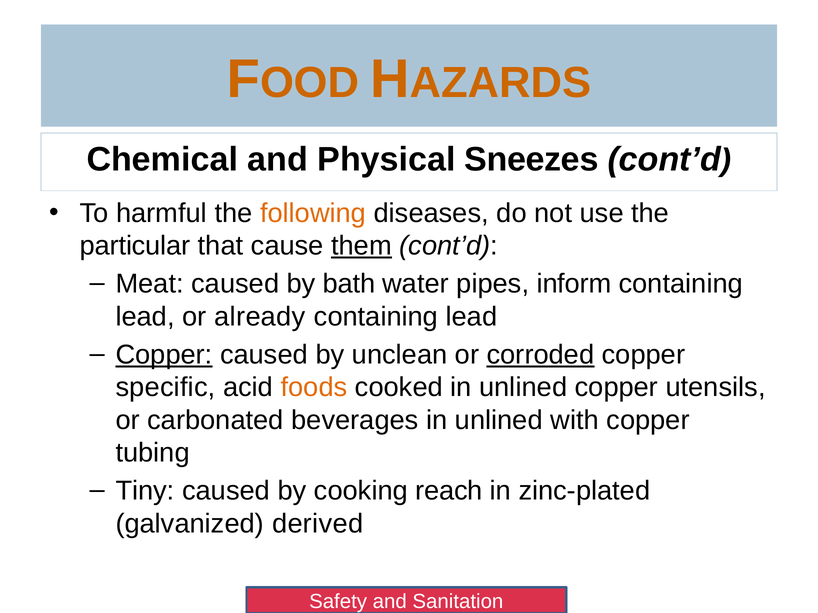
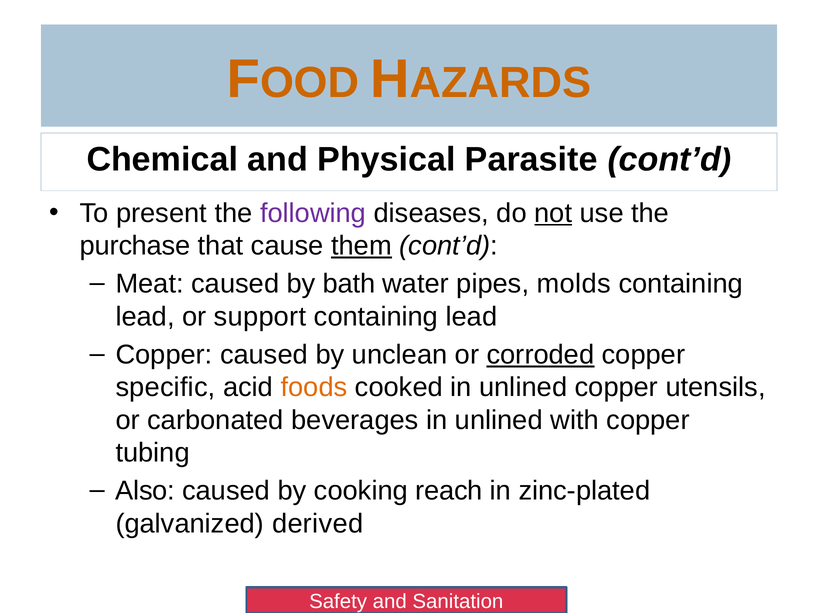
Sneezes: Sneezes -> Parasite
harmful: harmful -> present
following colour: orange -> purple
not underline: none -> present
particular: particular -> purchase
inform: inform -> molds
already: already -> support
Copper at (164, 355) underline: present -> none
Tiny: Tiny -> Also
